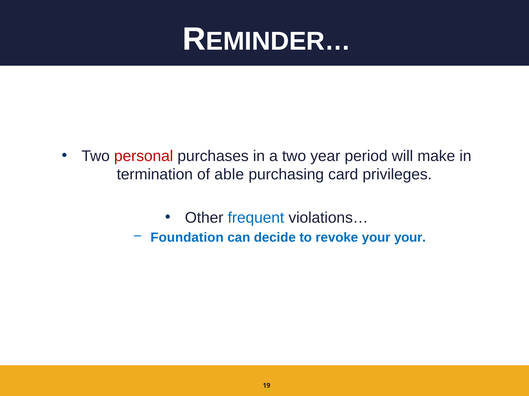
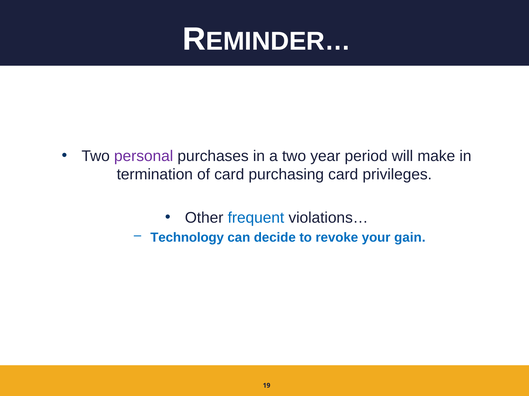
personal colour: red -> purple
of able: able -> card
Foundation: Foundation -> Technology
your your: your -> gain
